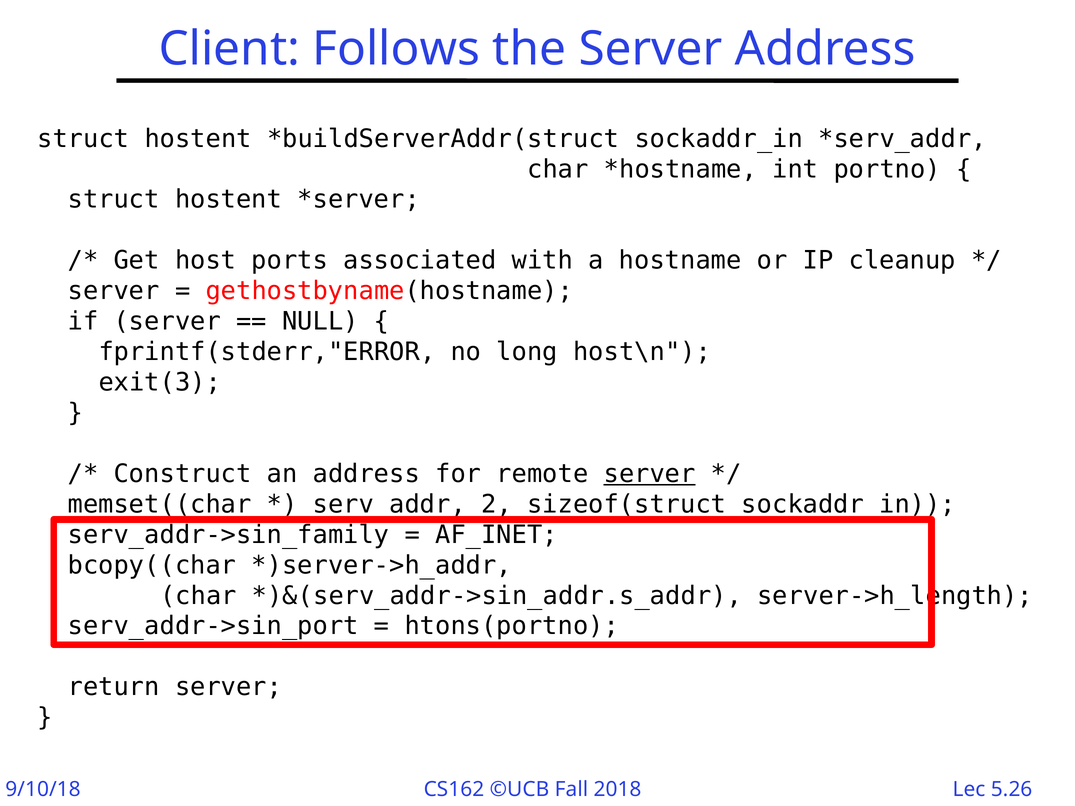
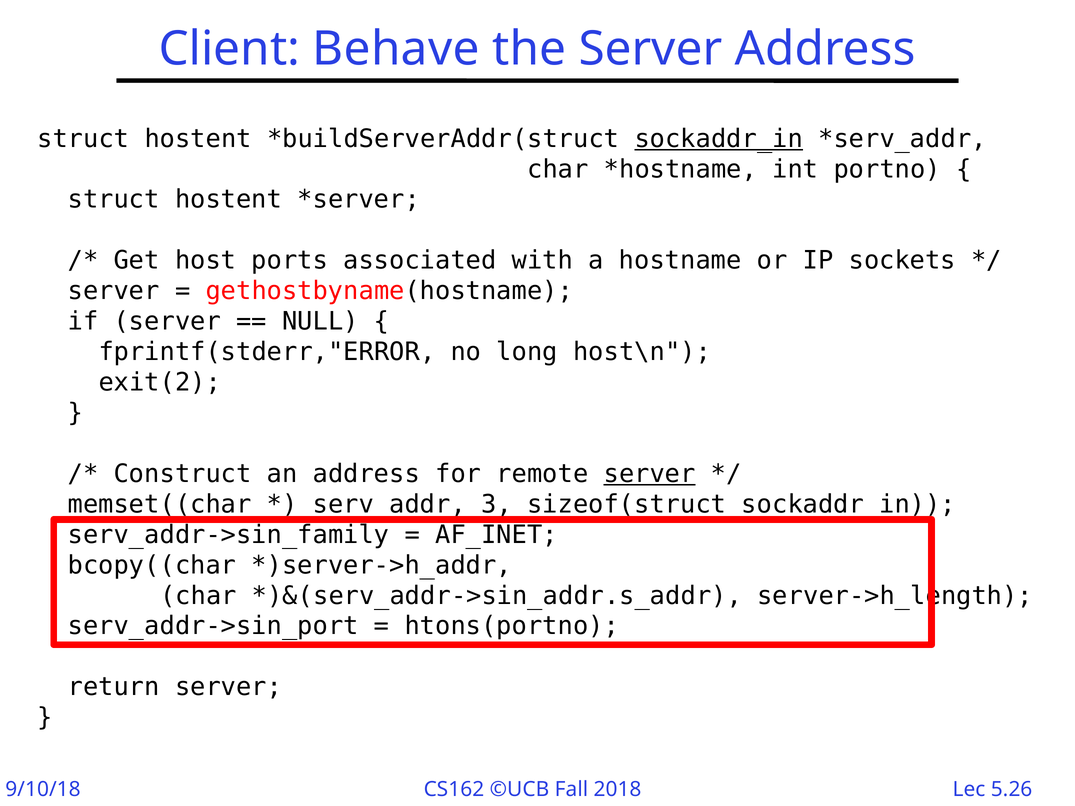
Follows: Follows -> Behave
sockaddr_in at (719, 139) underline: none -> present
cleanup: cleanup -> sockets
exit(3: exit(3 -> exit(2
2: 2 -> 3
